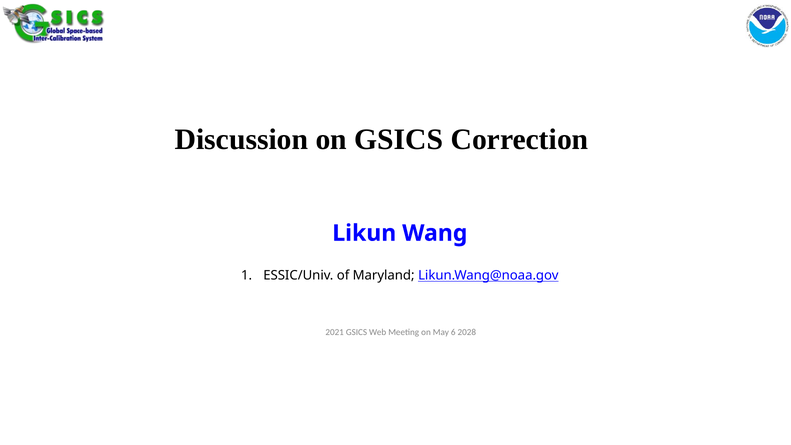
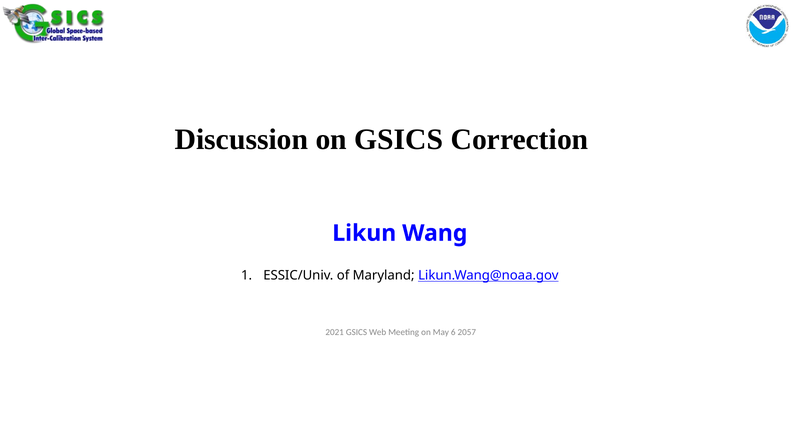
2028: 2028 -> 2057
